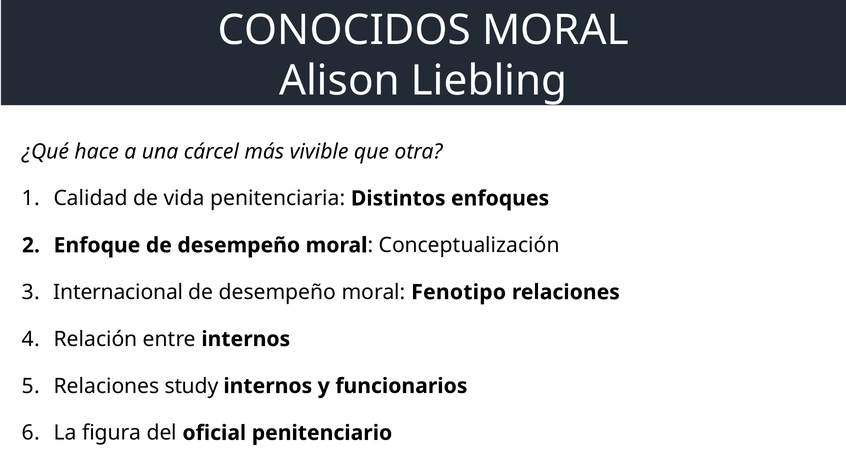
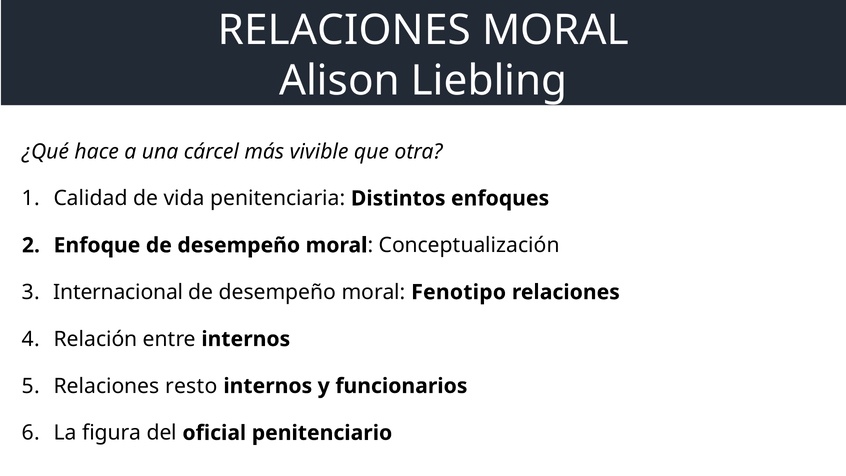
CONOCIDOS at (344, 30): CONOCIDOS -> RELACIONES
study: study -> resto
